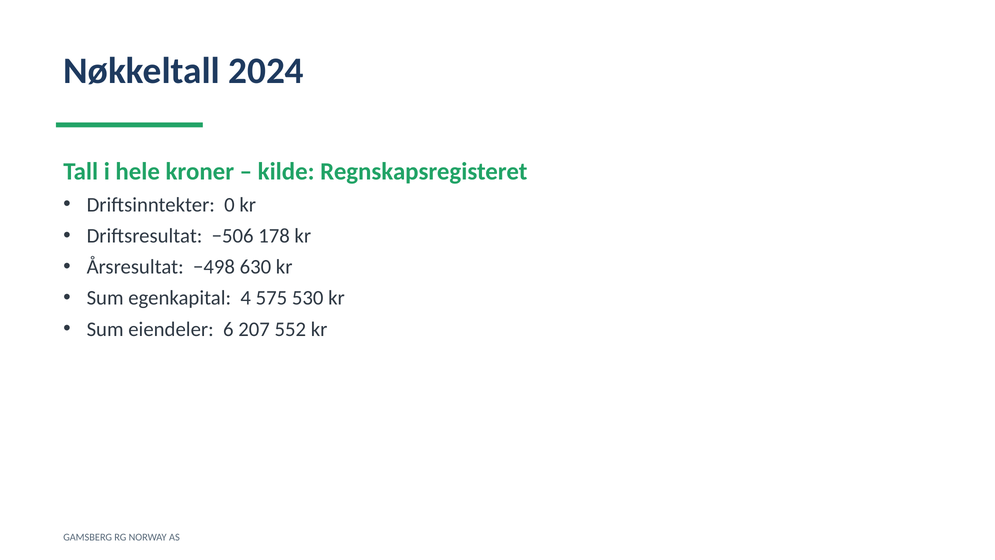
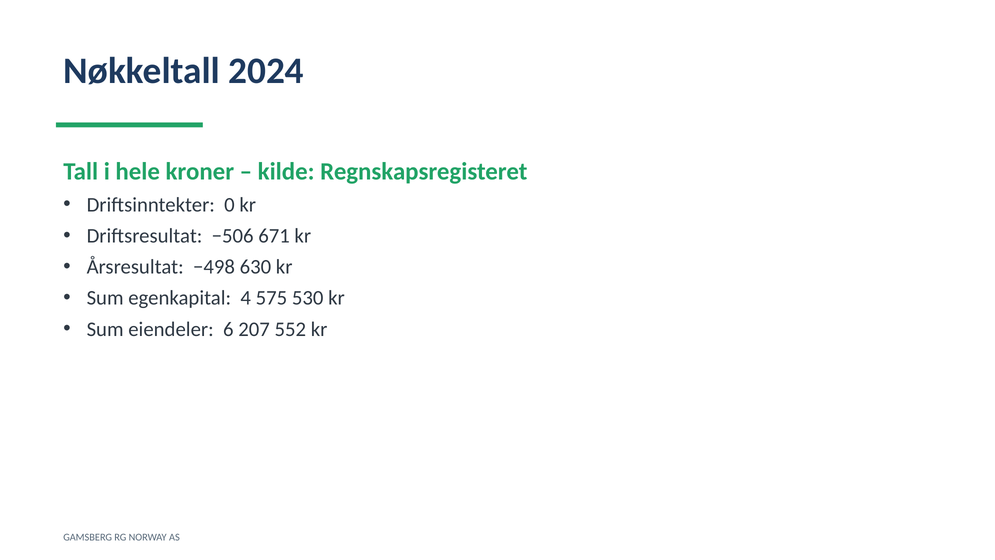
178: 178 -> 671
